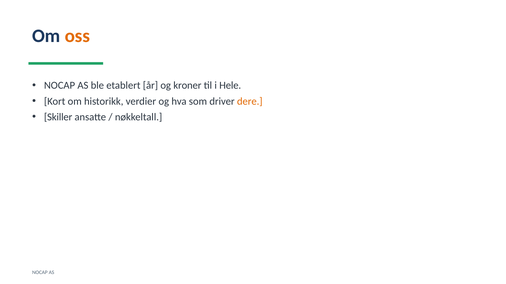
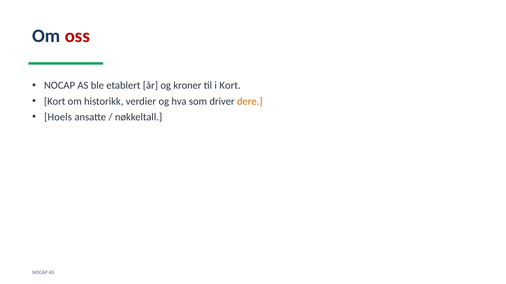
oss colour: orange -> red
i Hele: Hele -> Kort
Skiller: Skiller -> Hoels
